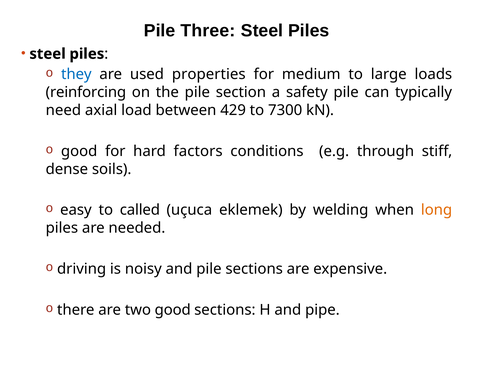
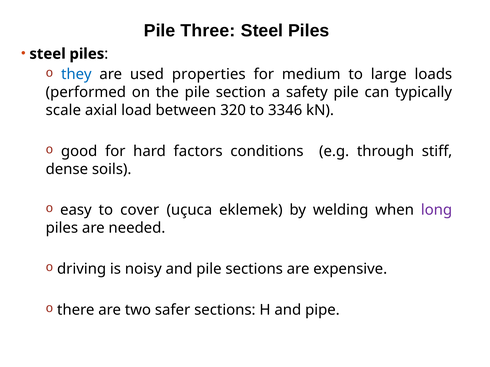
reinforcing: reinforcing -> performed
need: need -> scale
429: 429 -> 320
7300: 7300 -> 3346
called: called -> cover
long colour: orange -> purple
two good: good -> safer
